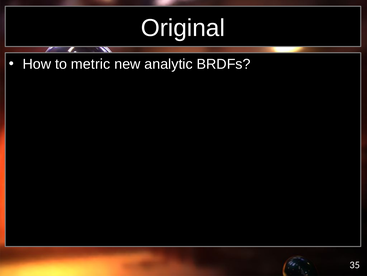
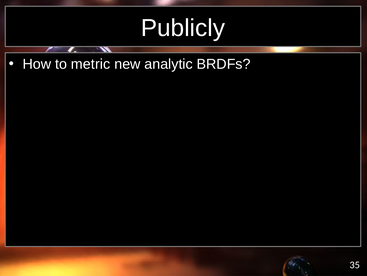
Original: Original -> Publicly
